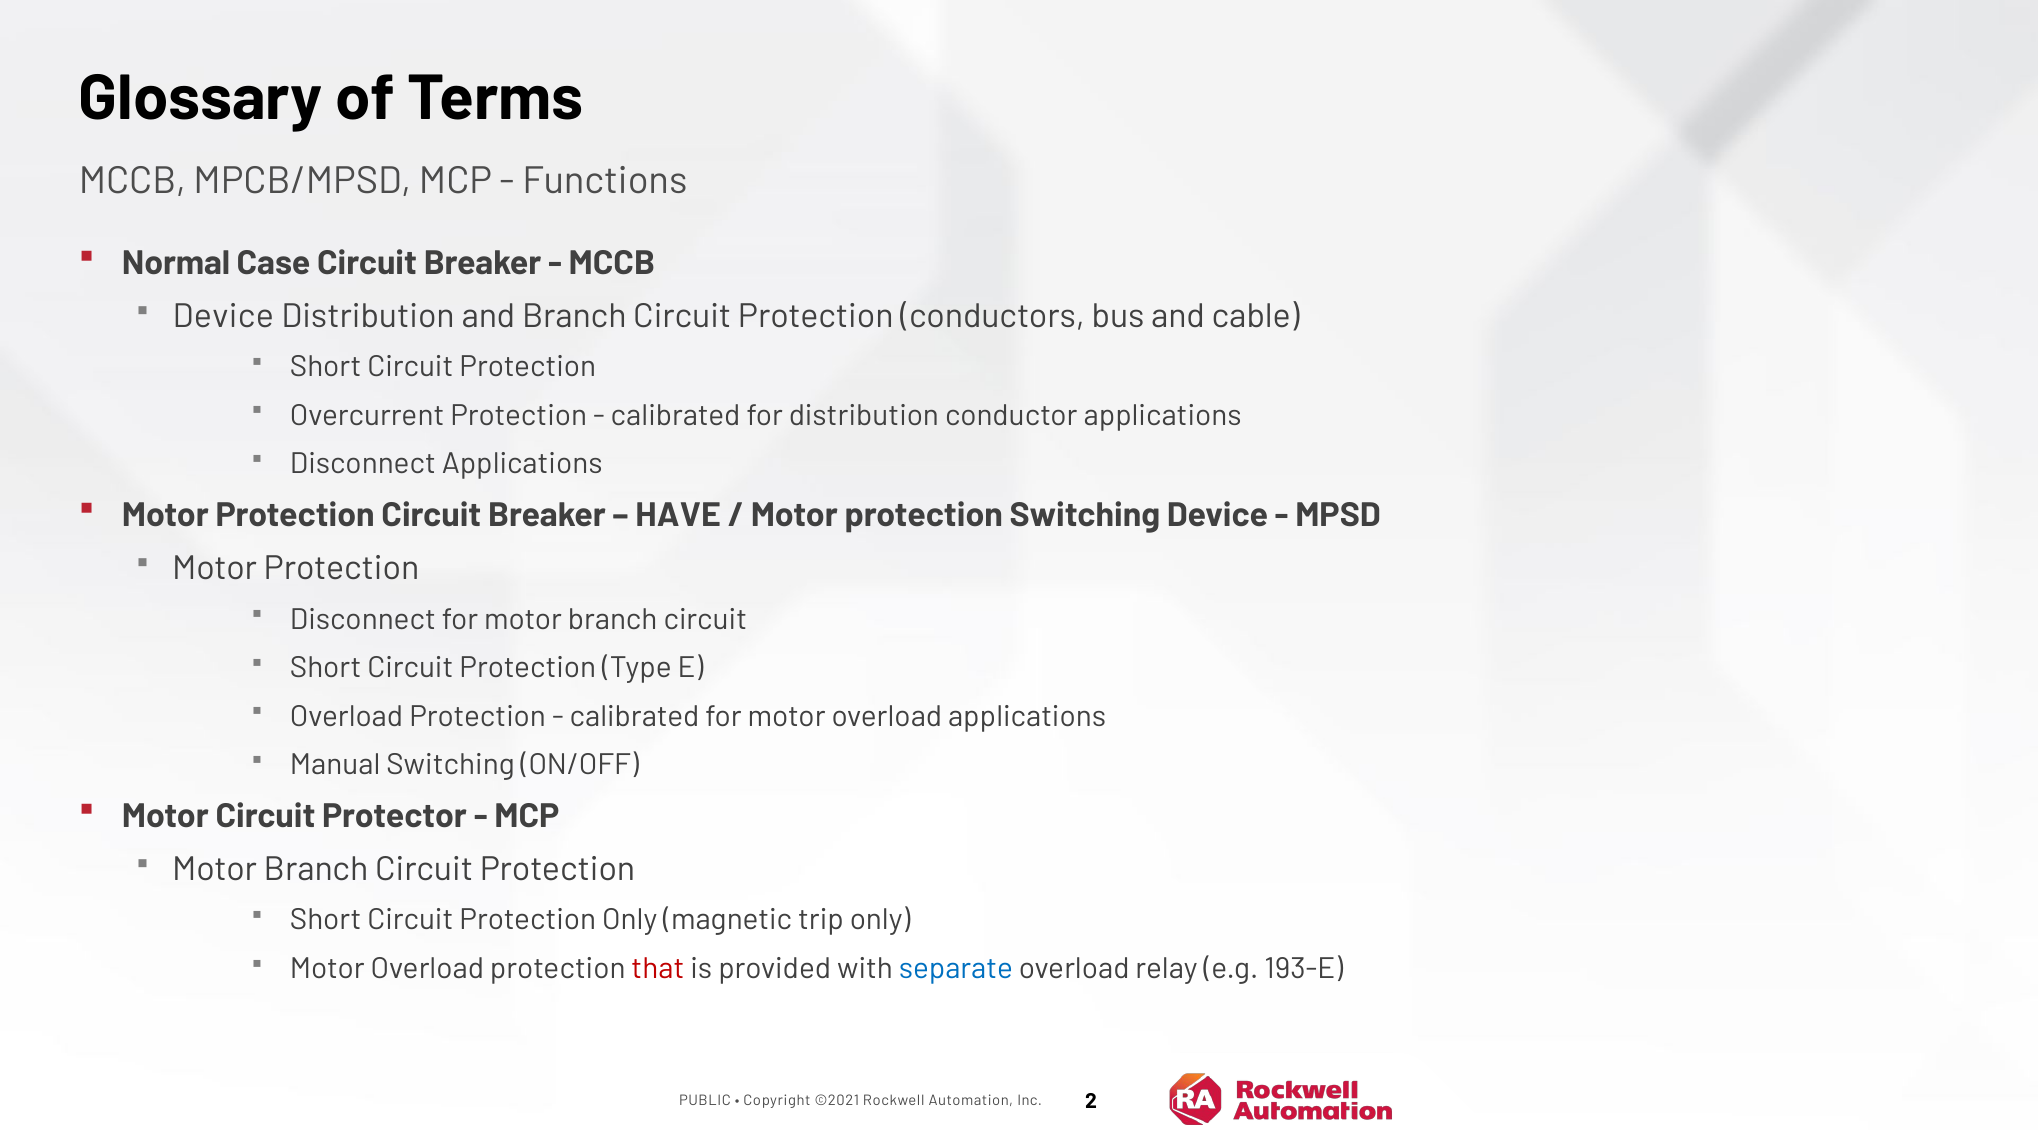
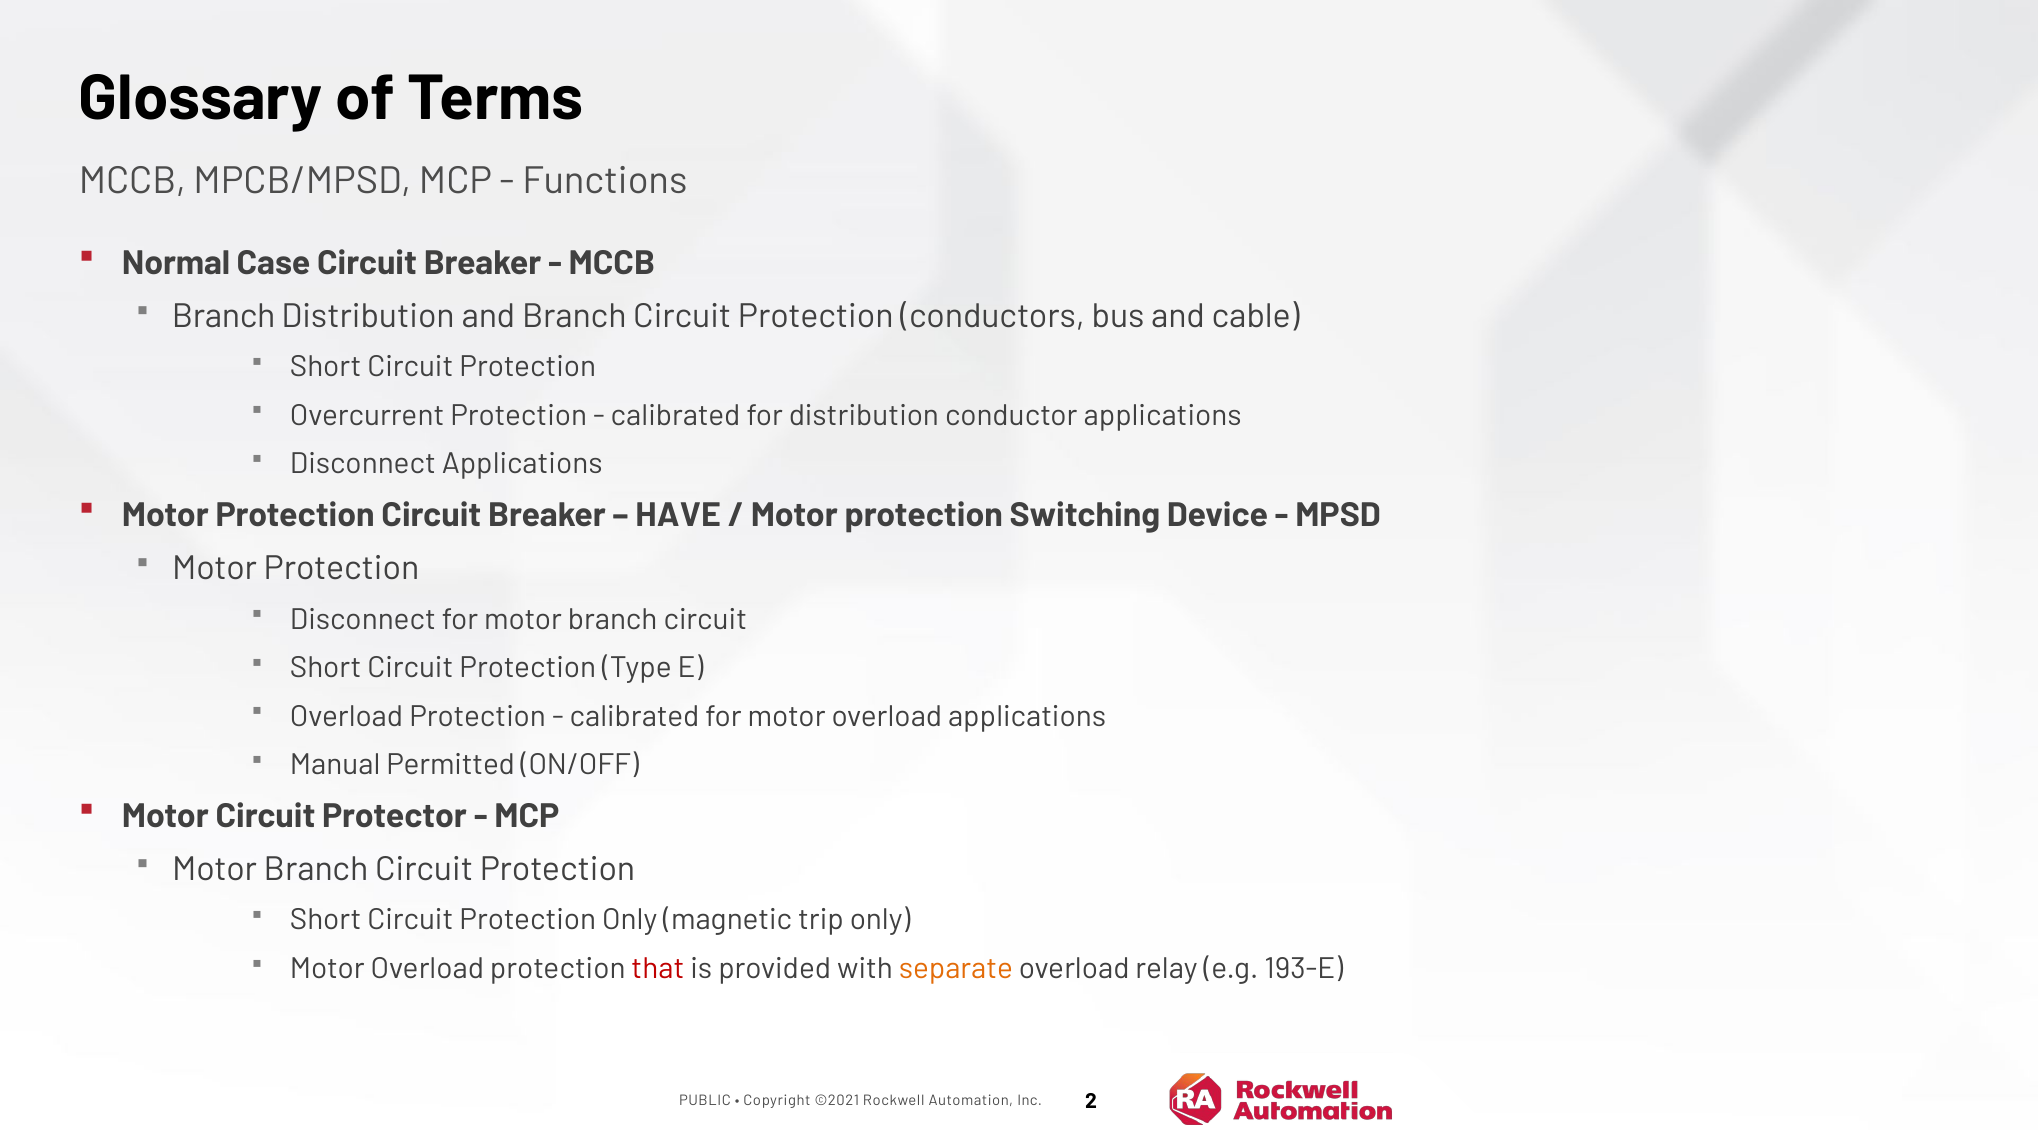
Device at (223, 316): Device -> Branch
Manual Switching: Switching -> Permitted
separate colour: blue -> orange
